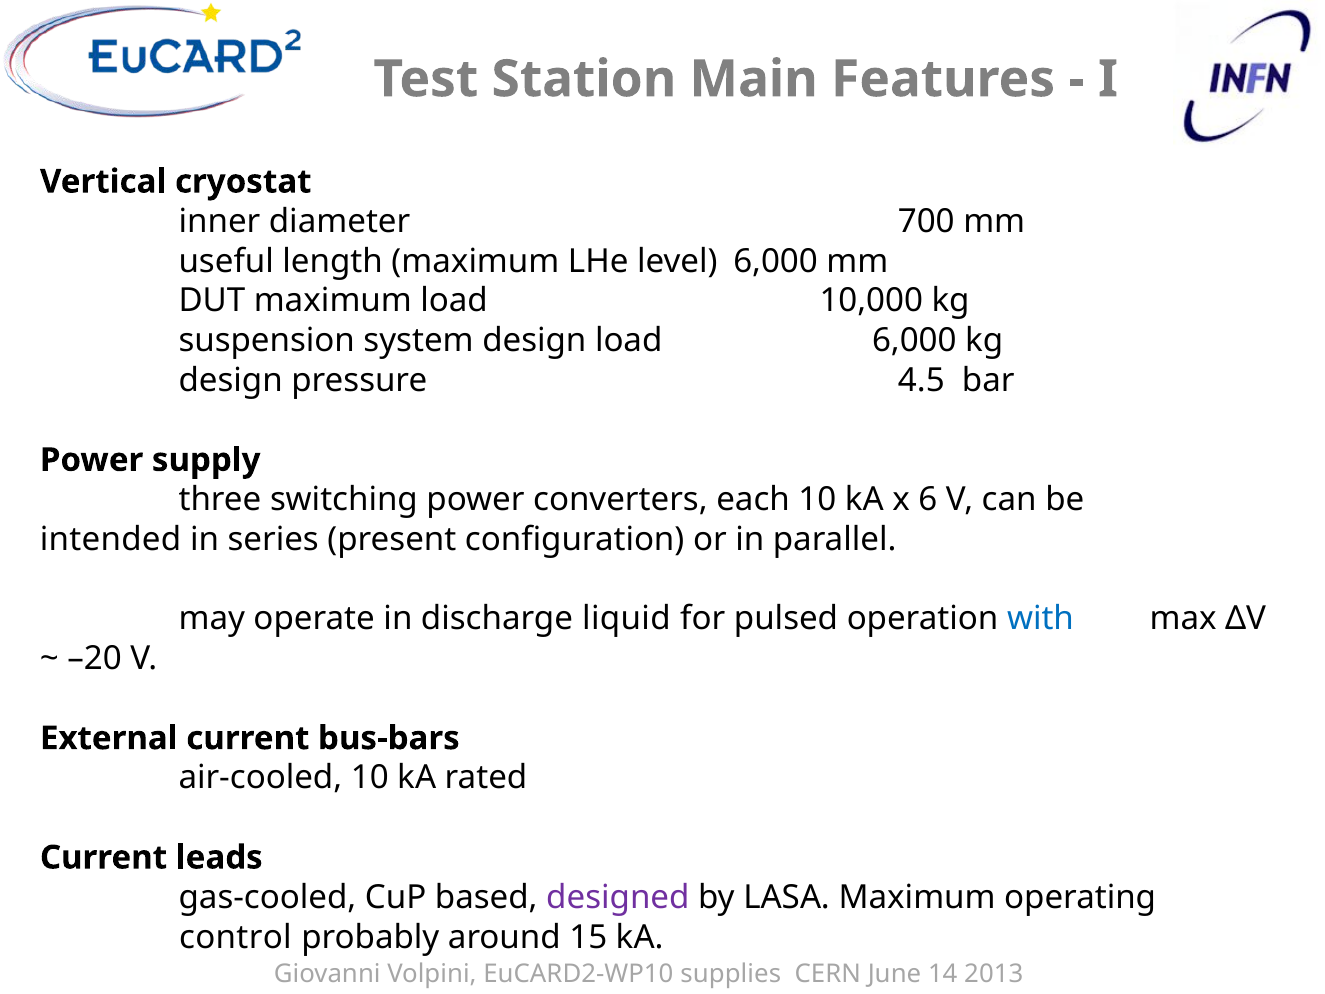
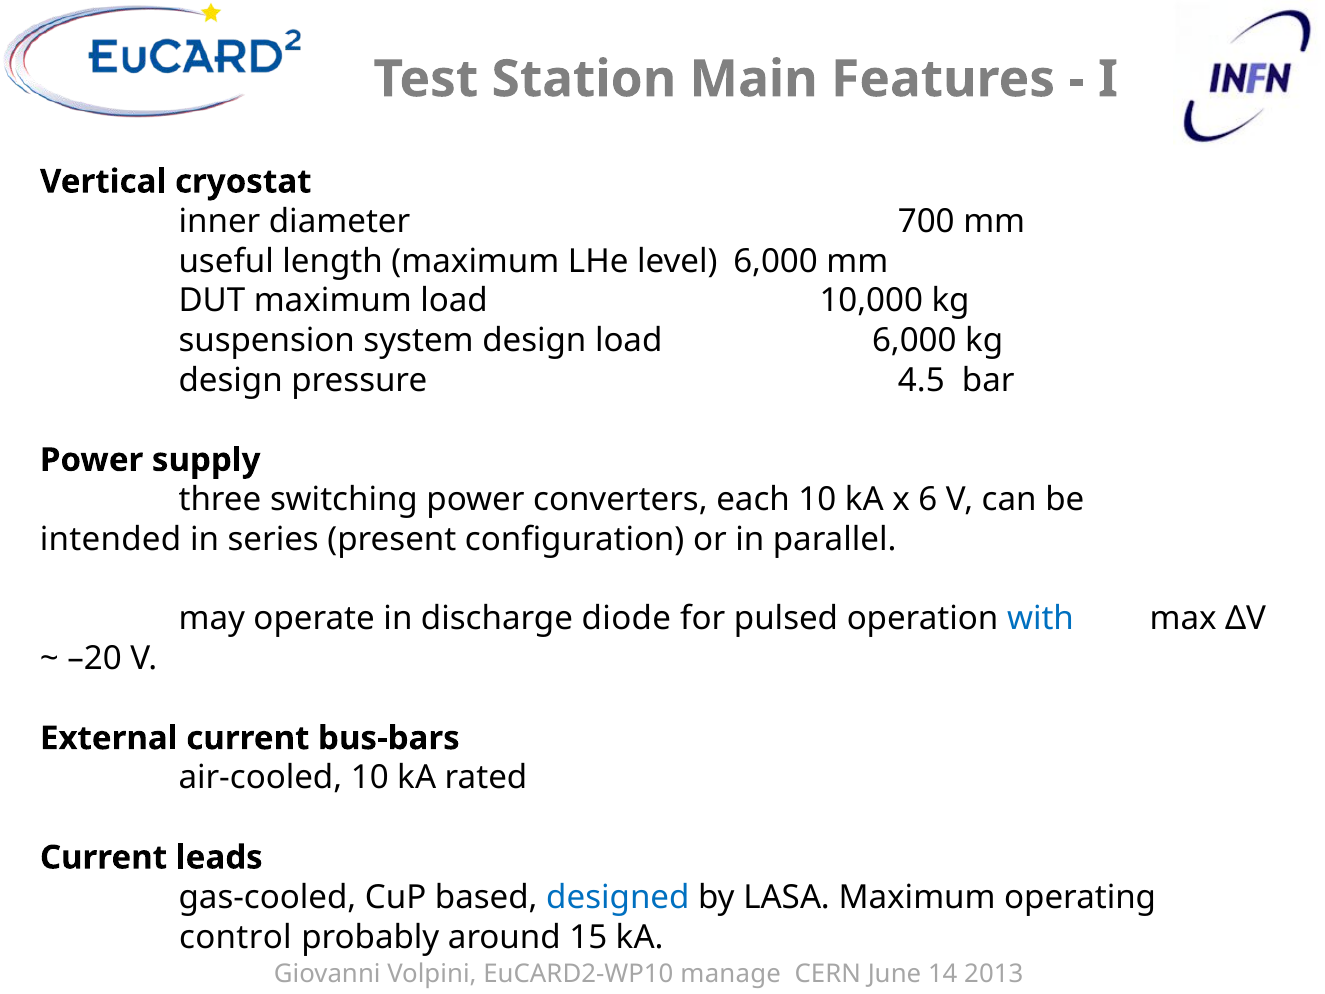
liquid: liquid -> diode
designed colour: purple -> blue
supplies: supplies -> manage
